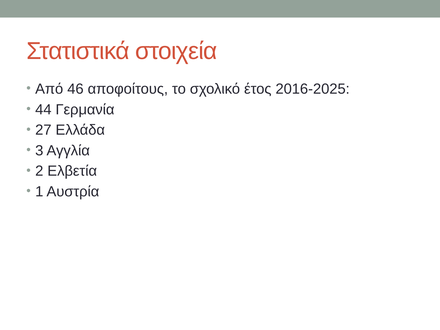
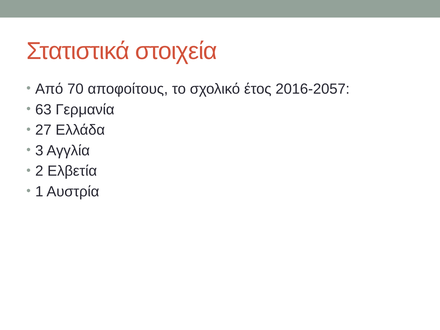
46: 46 -> 70
2016-2025: 2016-2025 -> 2016-2057
44: 44 -> 63
